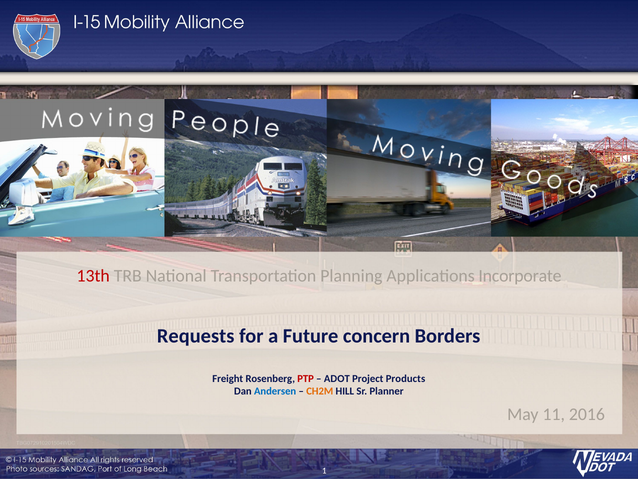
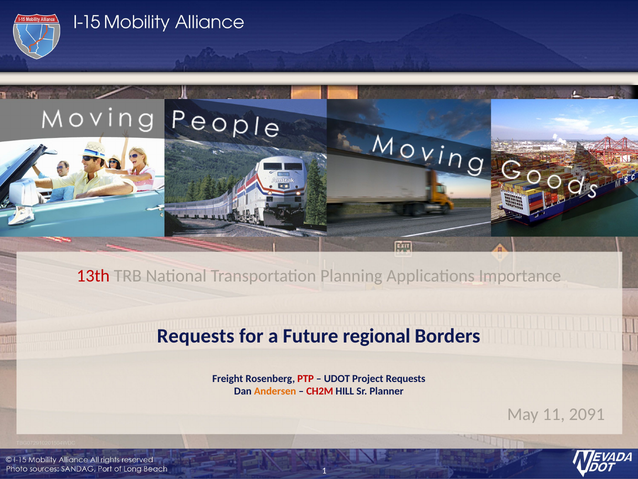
Incorporate: Incorporate -> Importance
concern: concern -> regional
ADOT: ADOT -> UDOT
Project Products: Products -> Requests
Andersen colour: blue -> orange
CH2M colour: orange -> red
2016: 2016 -> 2091
